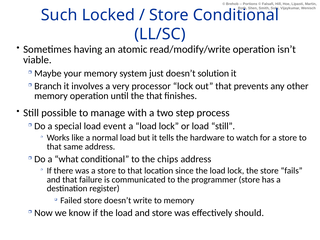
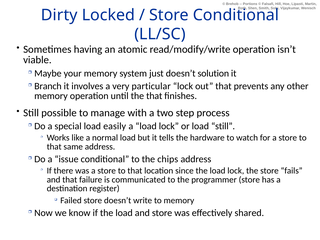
Such: Such -> Dirty
processor: processor -> particular
event: event -> easily
what: what -> issue
should: should -> shared
